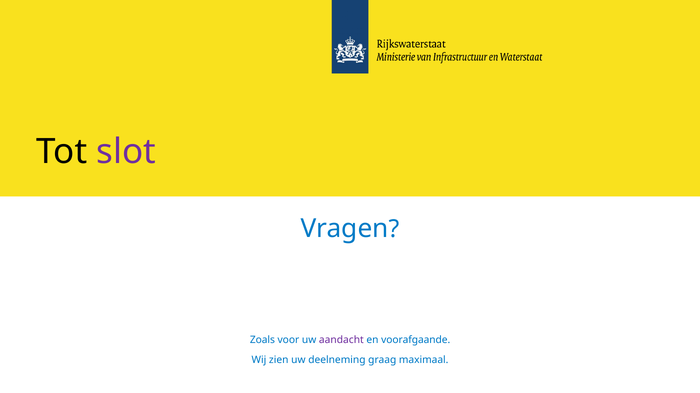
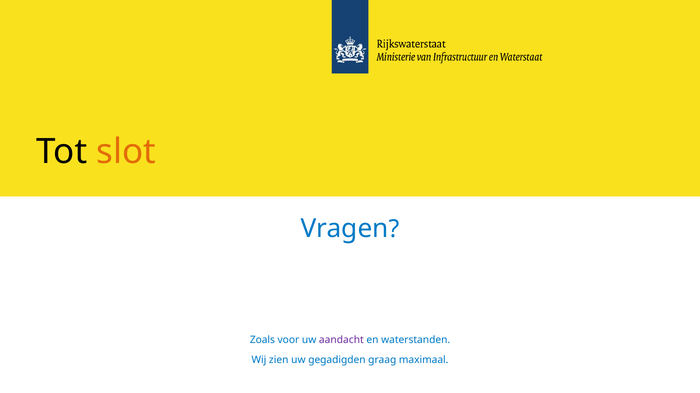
slot colour: purple -> orange
voorafgaande: voorafgaande -> waterstanden
deelneming: deelneming -> gegadigden
